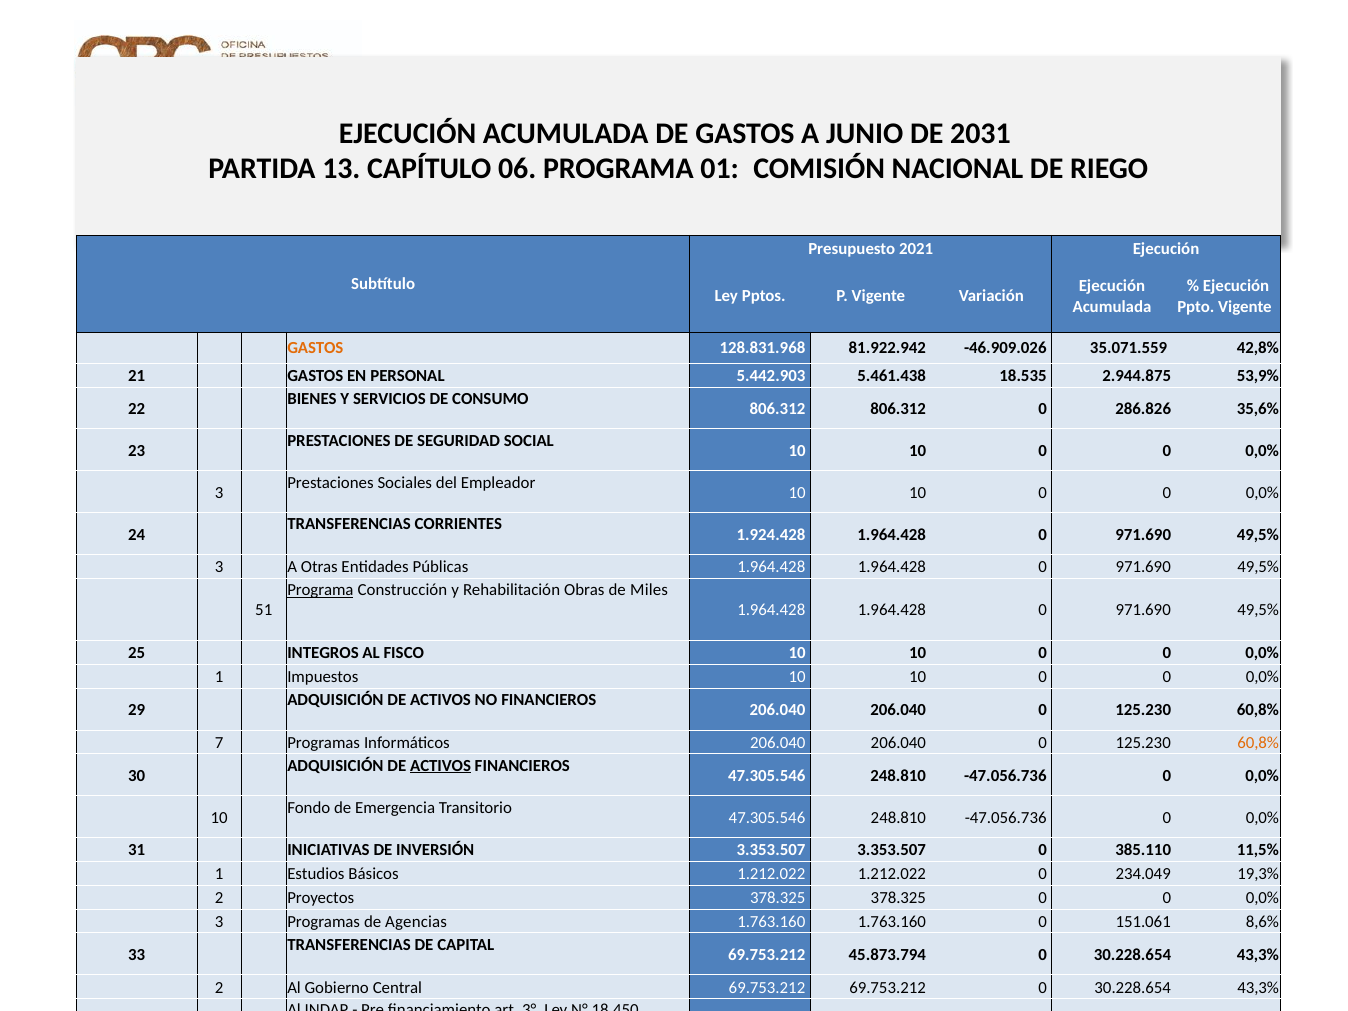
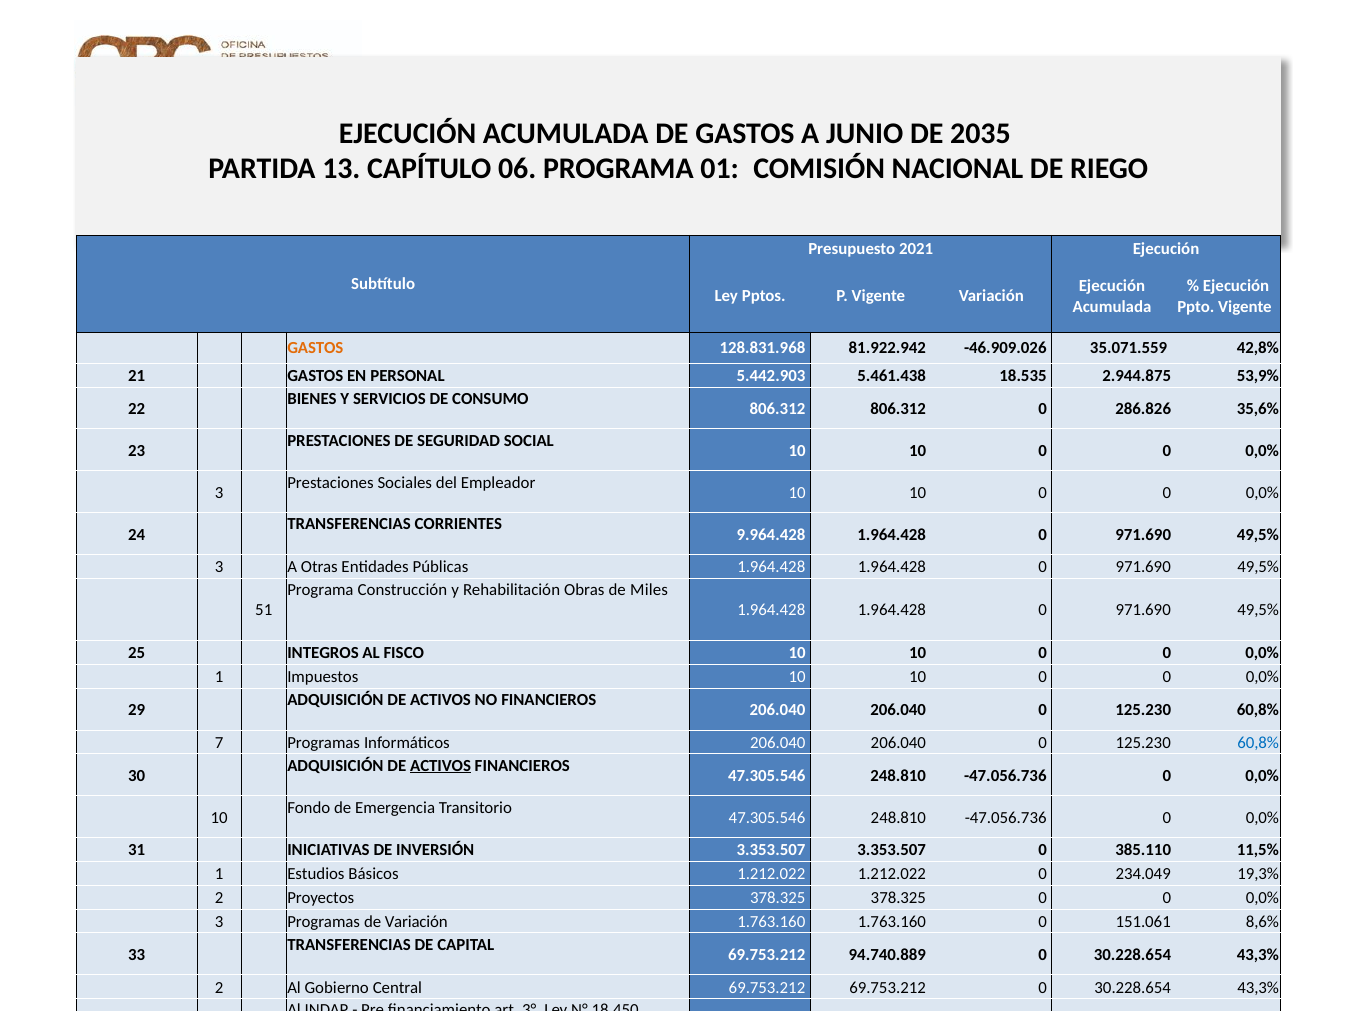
2031: 2031 -> 2035
1.924.428: 1.924.428 -> 9.964.428
Programa at (320, 590) underline: present -> none
60,8% at (1258, 743) colour: orange -> blue
de Agencias: Agencias -> Variación
45.873.794: 45.873.794 -> 94.740.889
